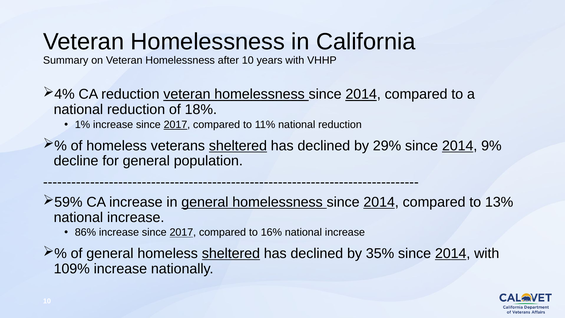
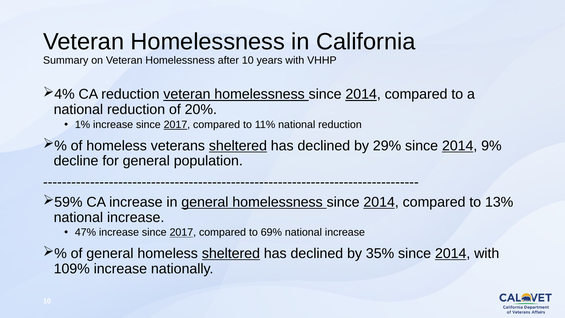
18%: 18% -> 20%
86%: 86% -> 47%
16%: 16% -> 69%
